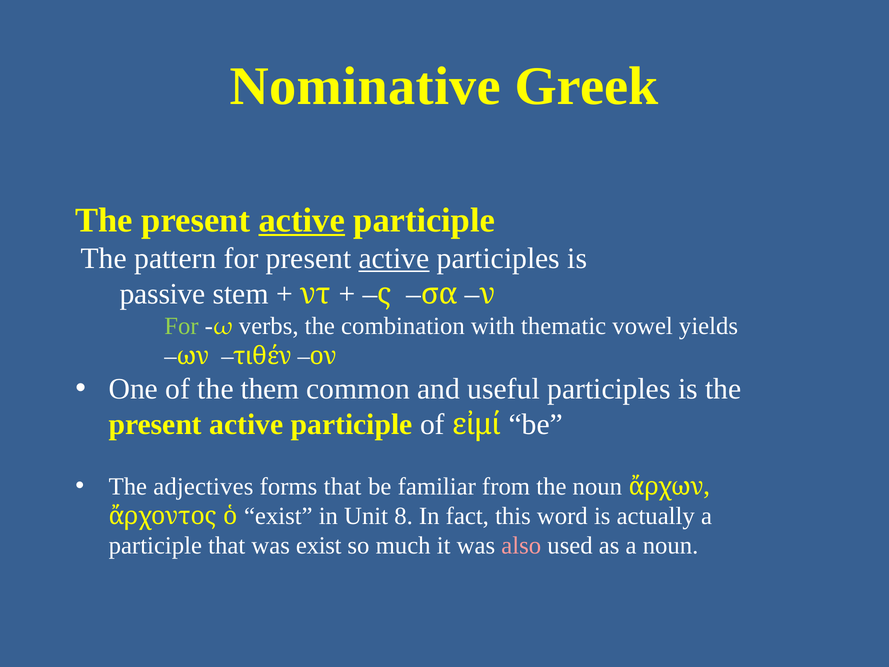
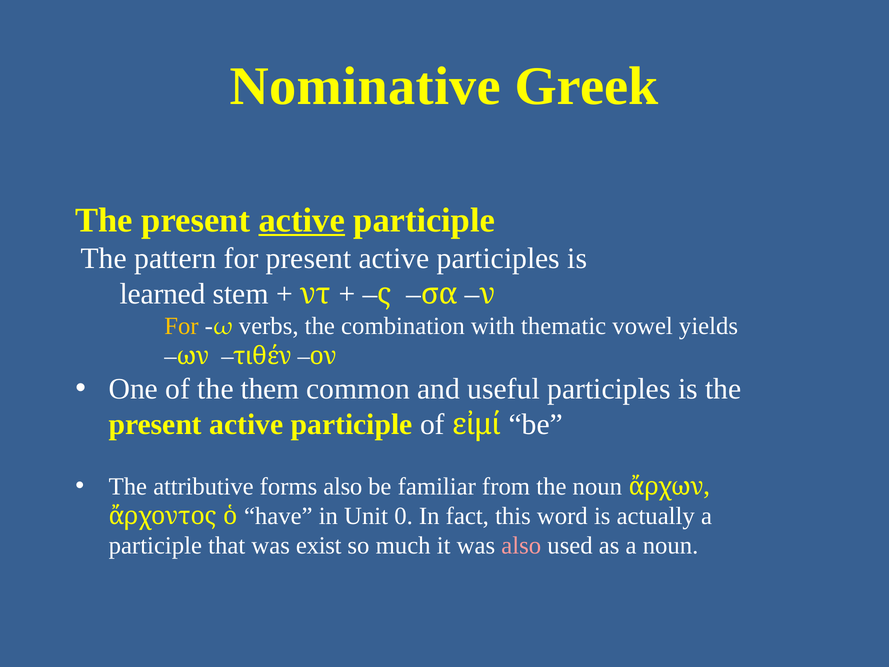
active at (394, 258) underline: present -> none
passive: passive -> learned
For at (181, 326) colour: light green -> yellow
adjectives: adjectives -> attributive
forms that: that -> also
ὁ exist: exist -> have
8: 8 -> 0
